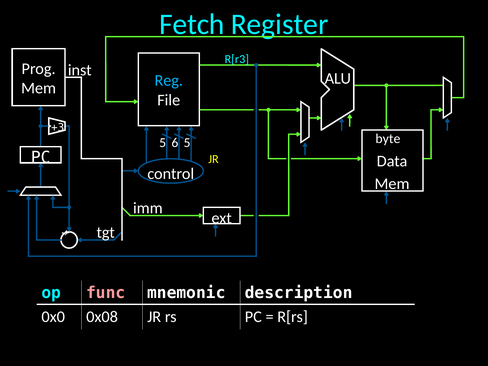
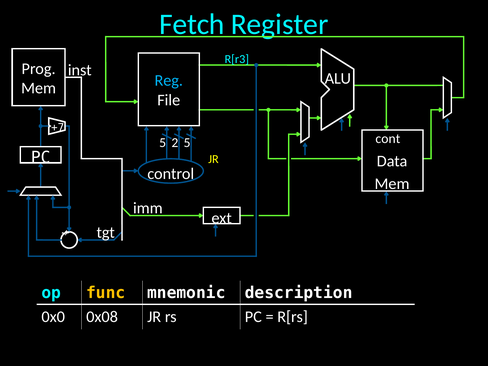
+3: +3 -> +7
byte: byte -> cont
6: 6 -> 2
func colour: pink -> yellow
